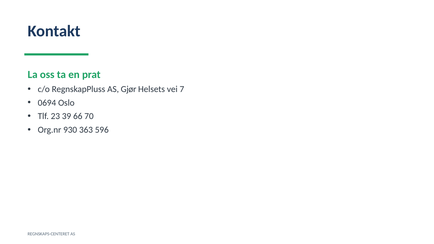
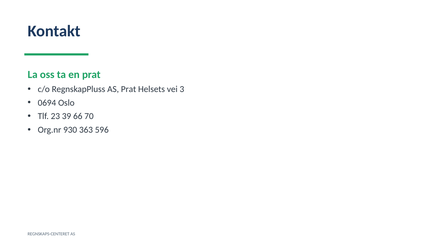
AS Gjør: Gjør -> Prat
7: 7 -> 3
